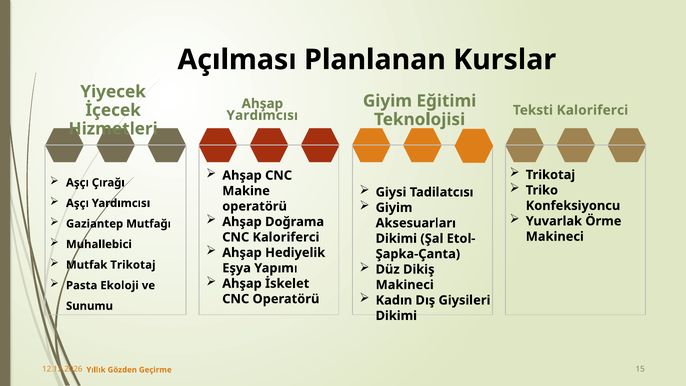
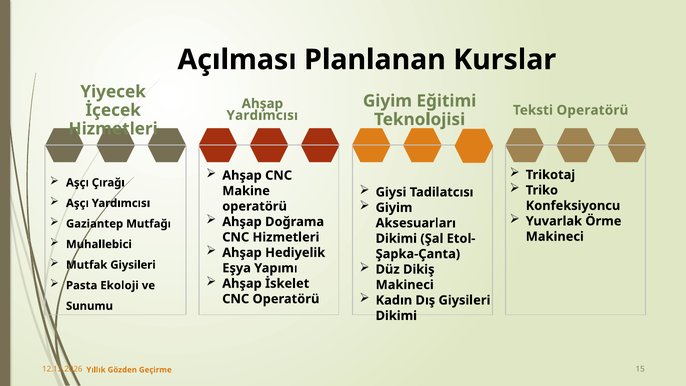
Teksti Kaloriferci: Kaloriferci -> Operatörü
CNC Kaloriferci: Kaloriferci -> Hizmetleri
Mutfak Trikotaj: Trikotaj -> Giysileri
